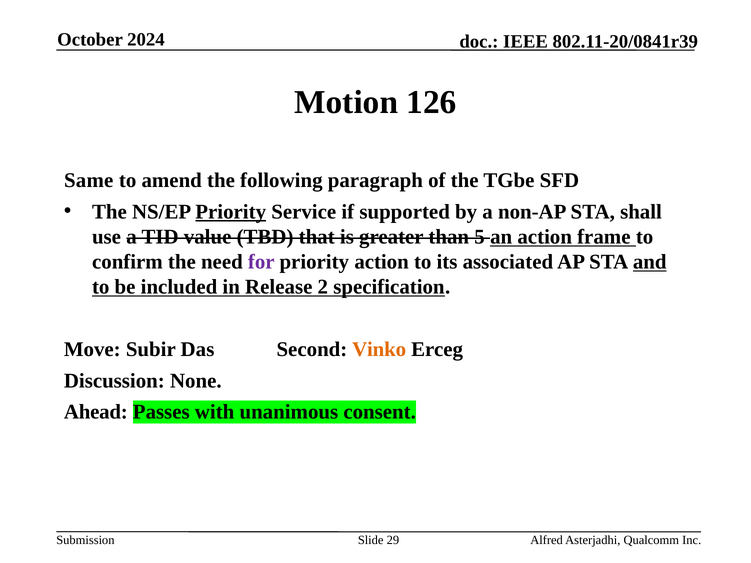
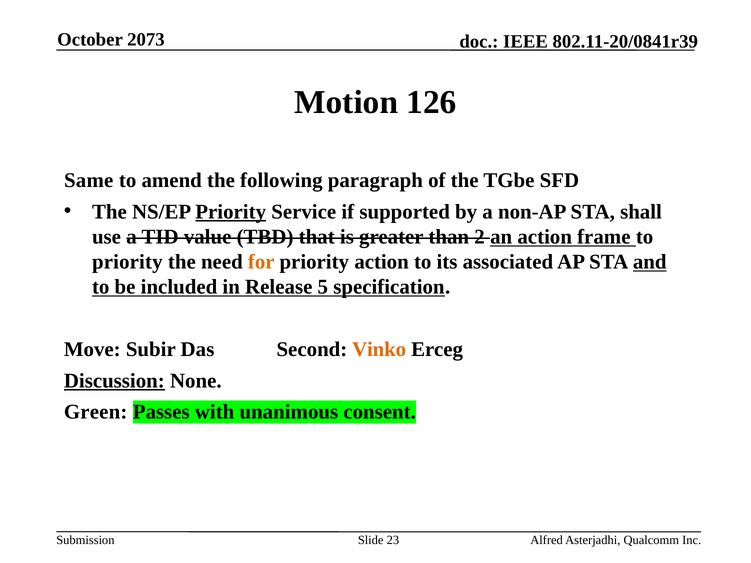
2024: 2024 -> 2073
5: 5 -> 2
confirm at (127, 262): confirm -> priority
for colour: purple -> orange
2: 2 -> 5
Discussion underline: none -> present
Ahead: Ahead -> Green
29: 29 -> 23
